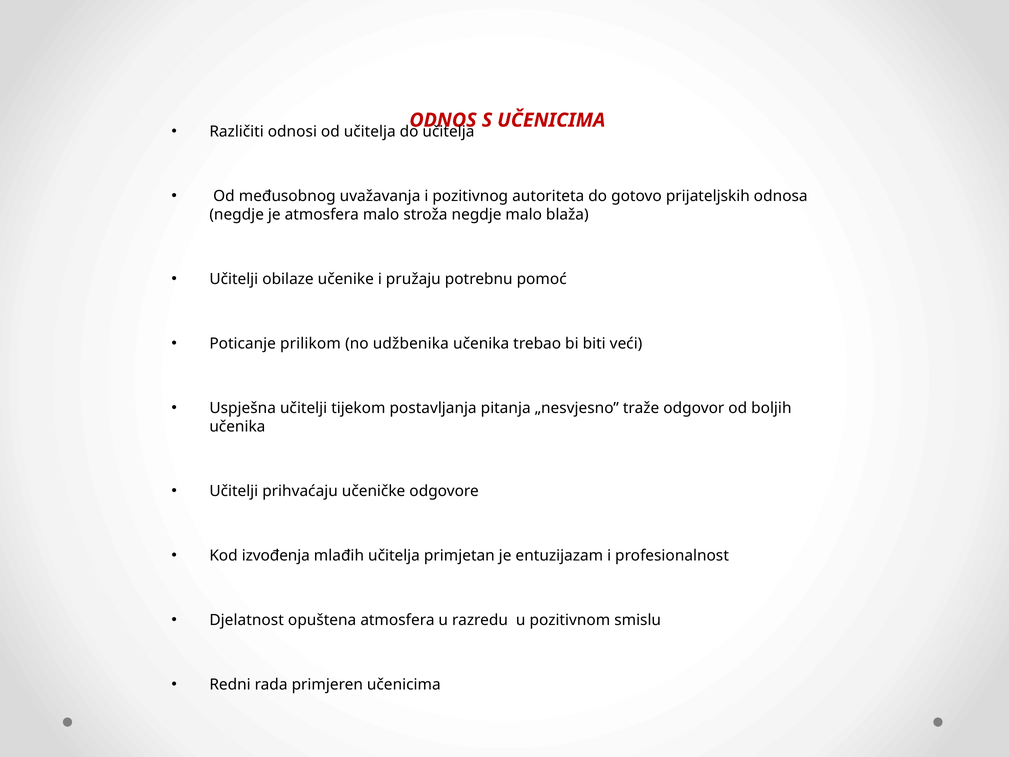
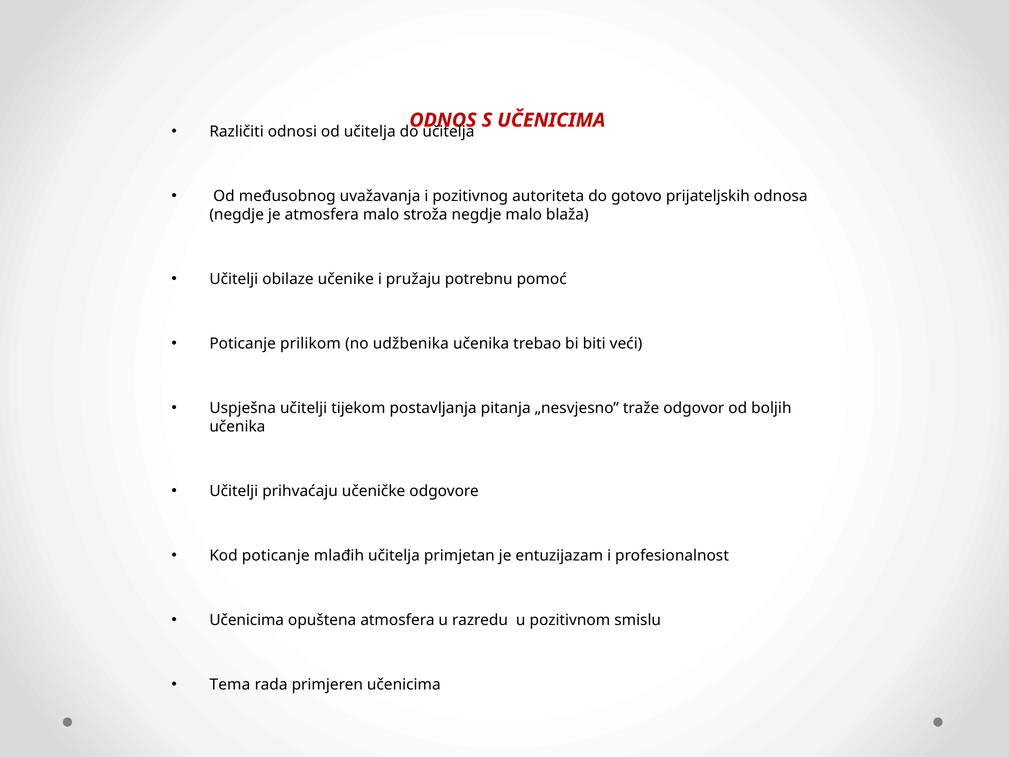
Kod izvođenja: izvođenja -> poticanje
Djelatnost at (247, 620): Djelatnost -> Učenicima
Redni: Redni -> Tema
